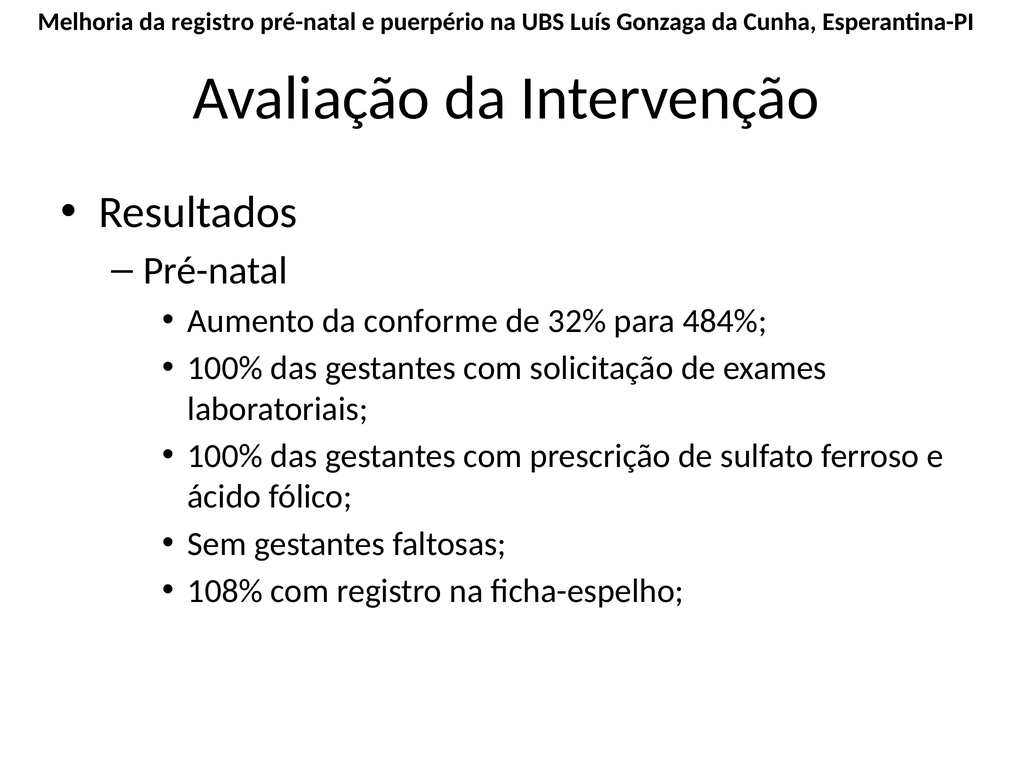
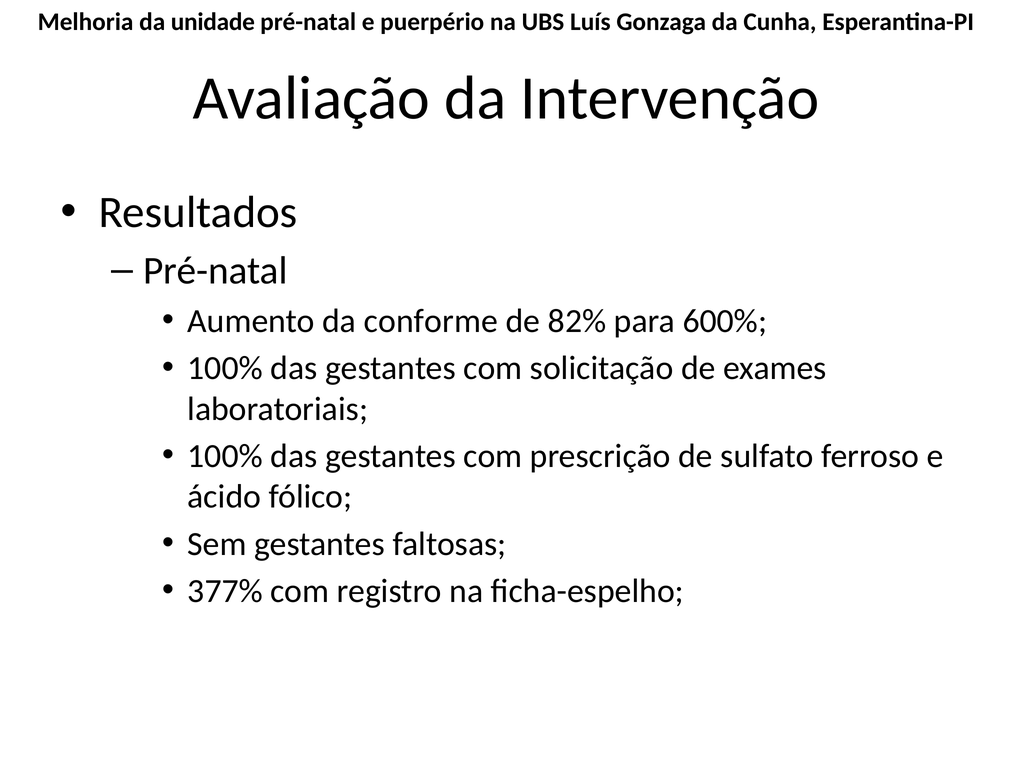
da registro: registro -> unidade
32%: 32% -> 82%
484%: 484% -> 600%
108%: 108% -> 377%
